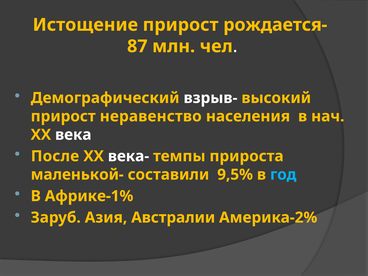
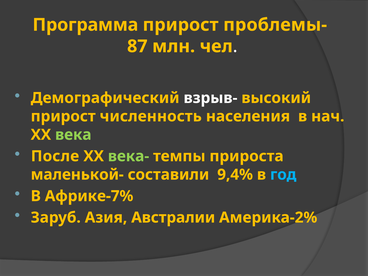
Истощение: Истощение -> Программа
рождается-: рождается- -> проблемы-
неравенство: неравенство -> численность
века colour: white -> light green
века- colour: white -> light green
9,5%: 9,5% -> 9,4%
Африке-1%: Африке-1% -> Африке-7%
